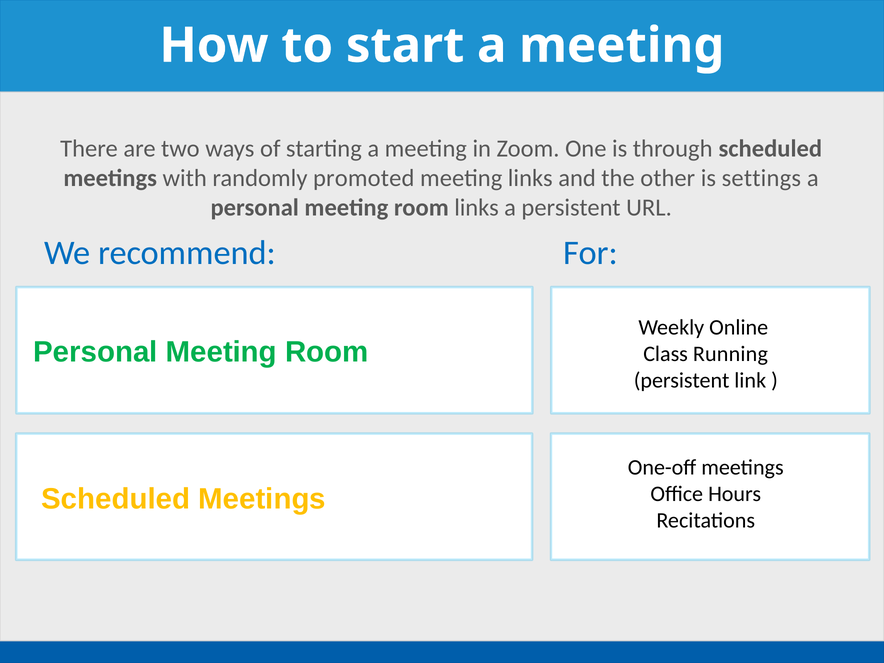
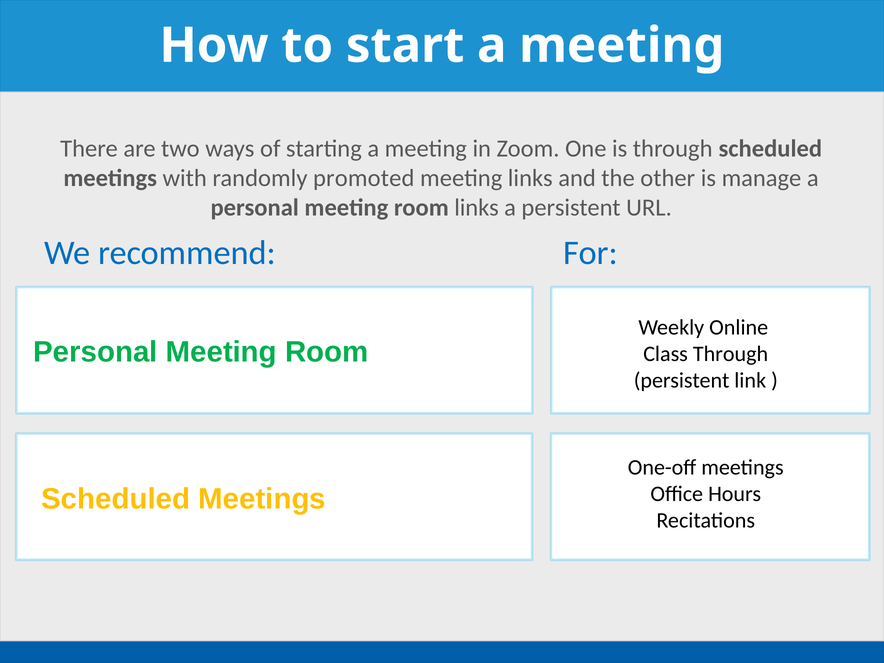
settings: settings -> manage
Class Running: Running -> Through
